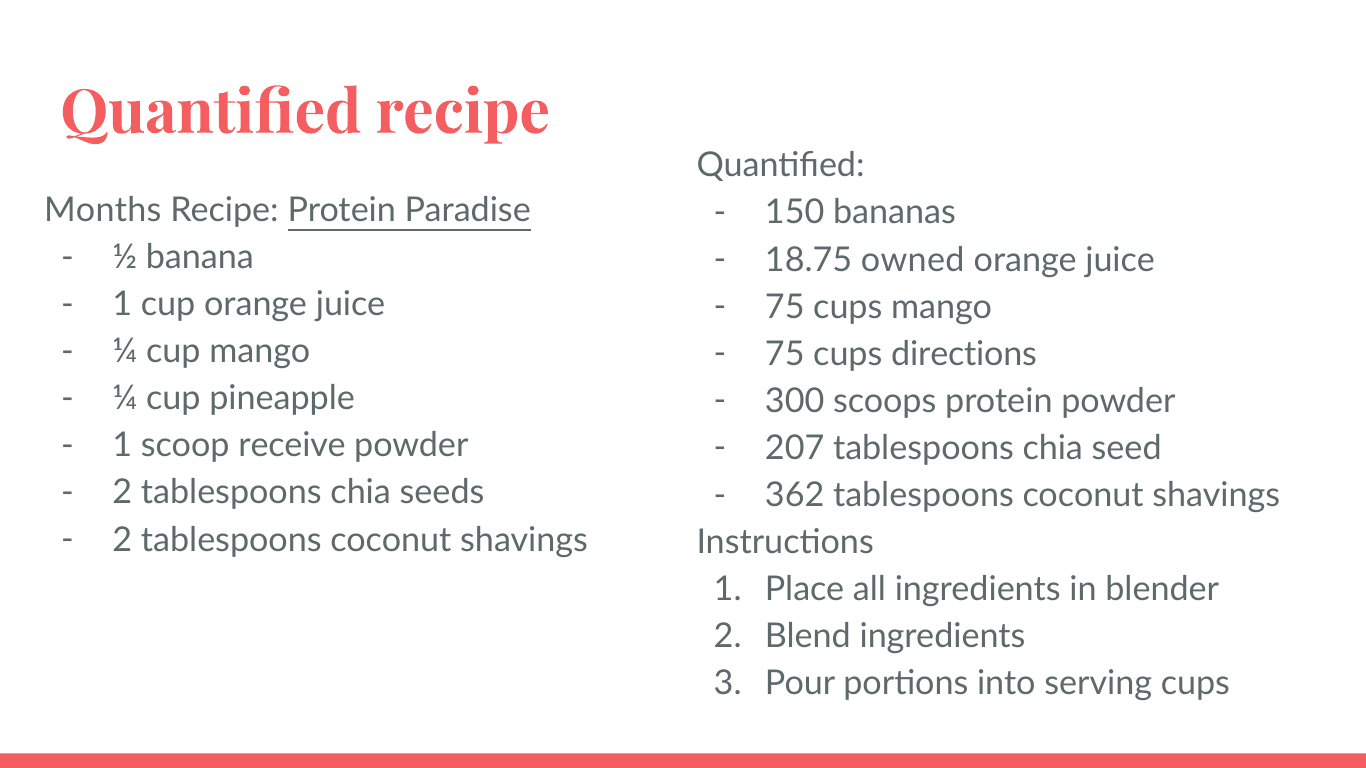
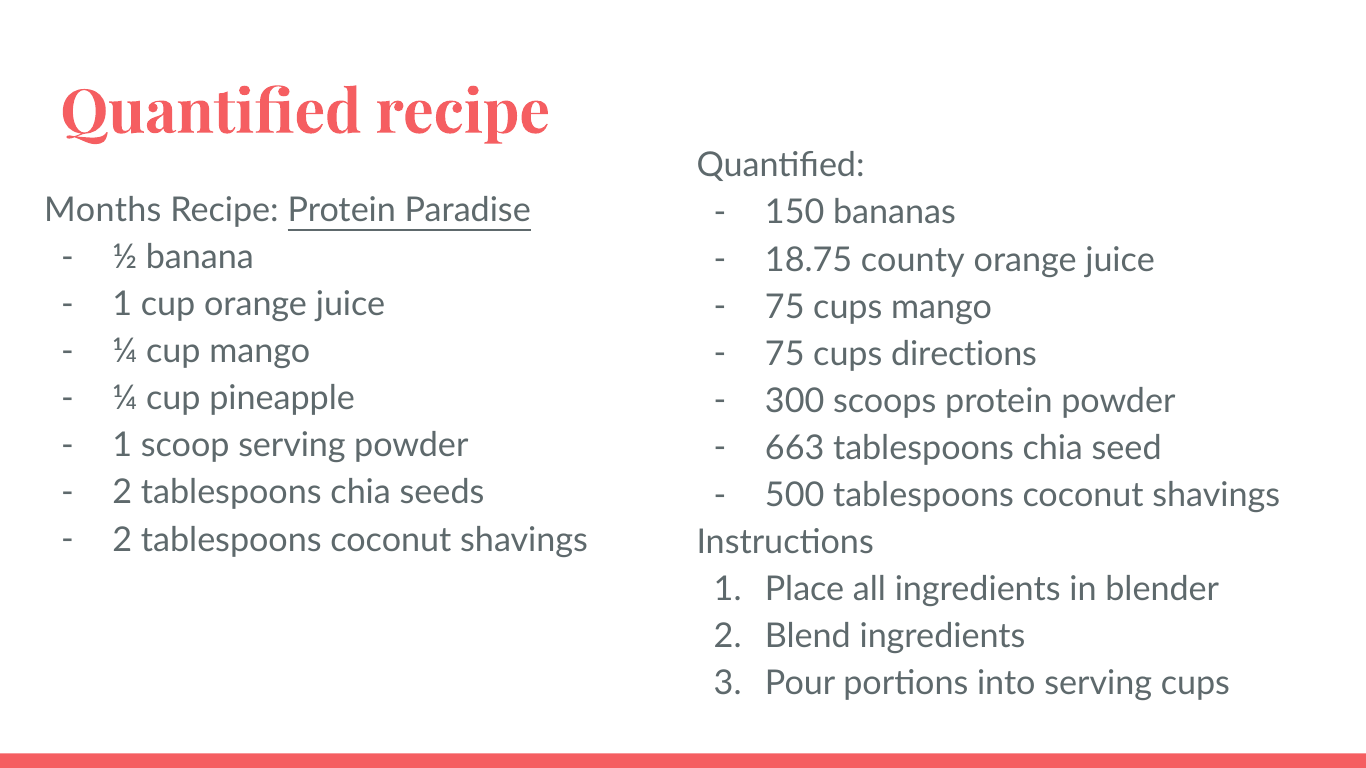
owned: owned -> county
scoop receive: receive -> serving
207: 207 -> 663
362: 362 -> 500
